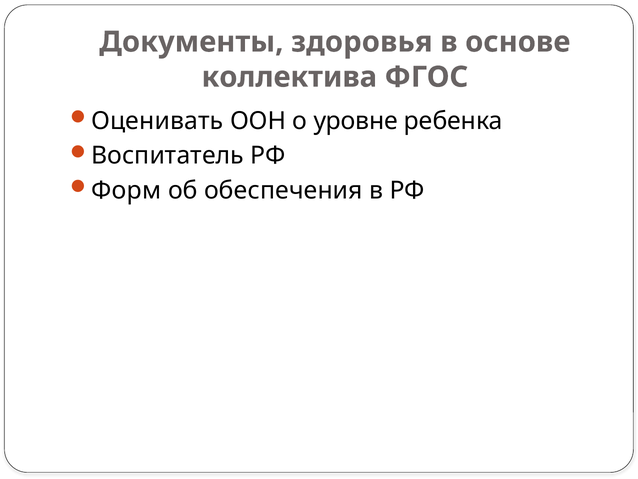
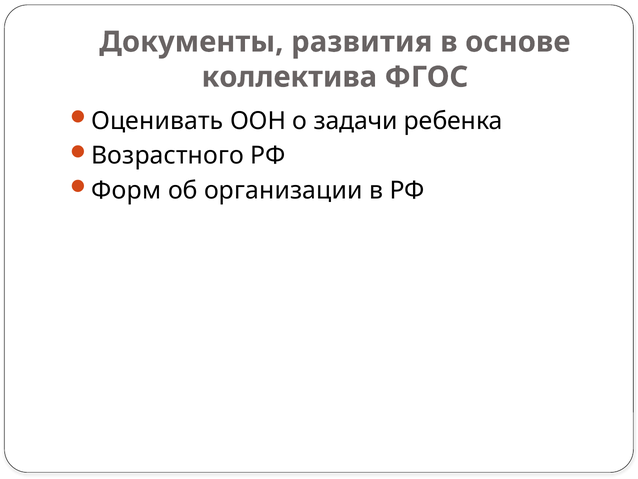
здоровья: здоровья -> развития
уровне: уровне -> задачи
Воспитатель: Воспитатель -> Возрастного
обеспечения: обеспечения -> организации
